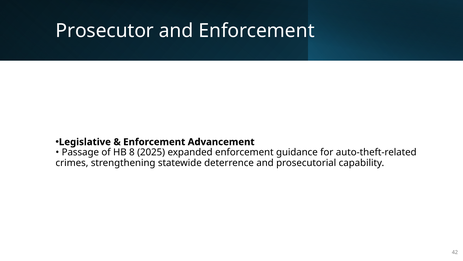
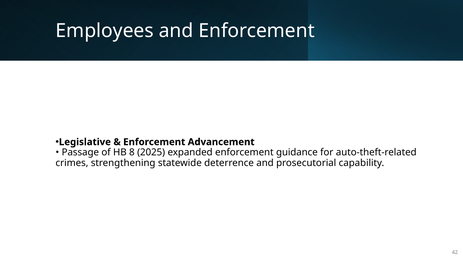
Prosecutor: Prosecutor -> Employees
